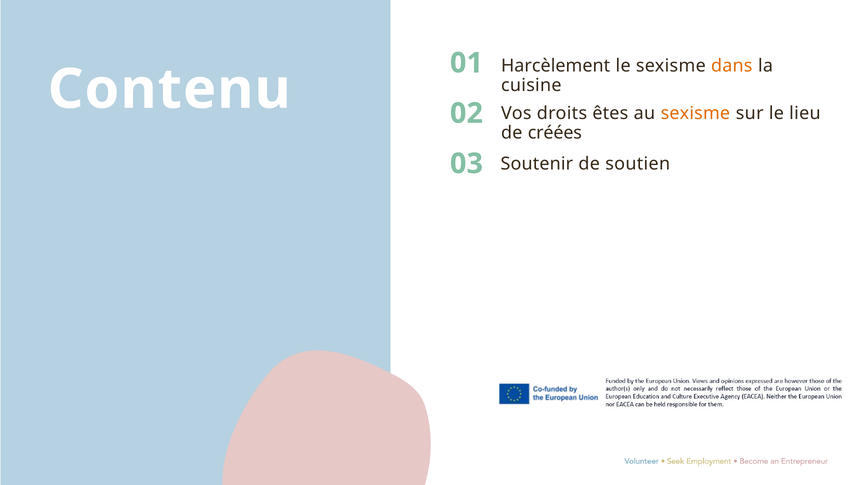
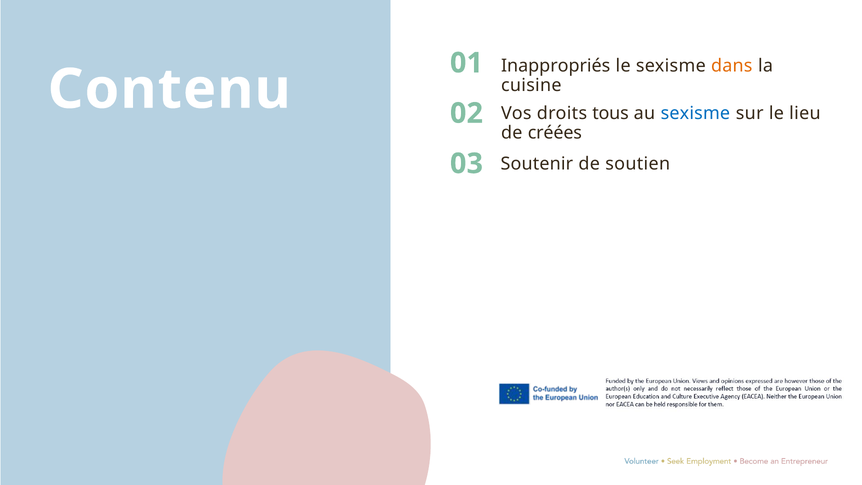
Harcèlement: Harcèlement -> Inappropriés
êtes: êtes -> tous
sexisme at (695, 114) colour: orange -> blue
